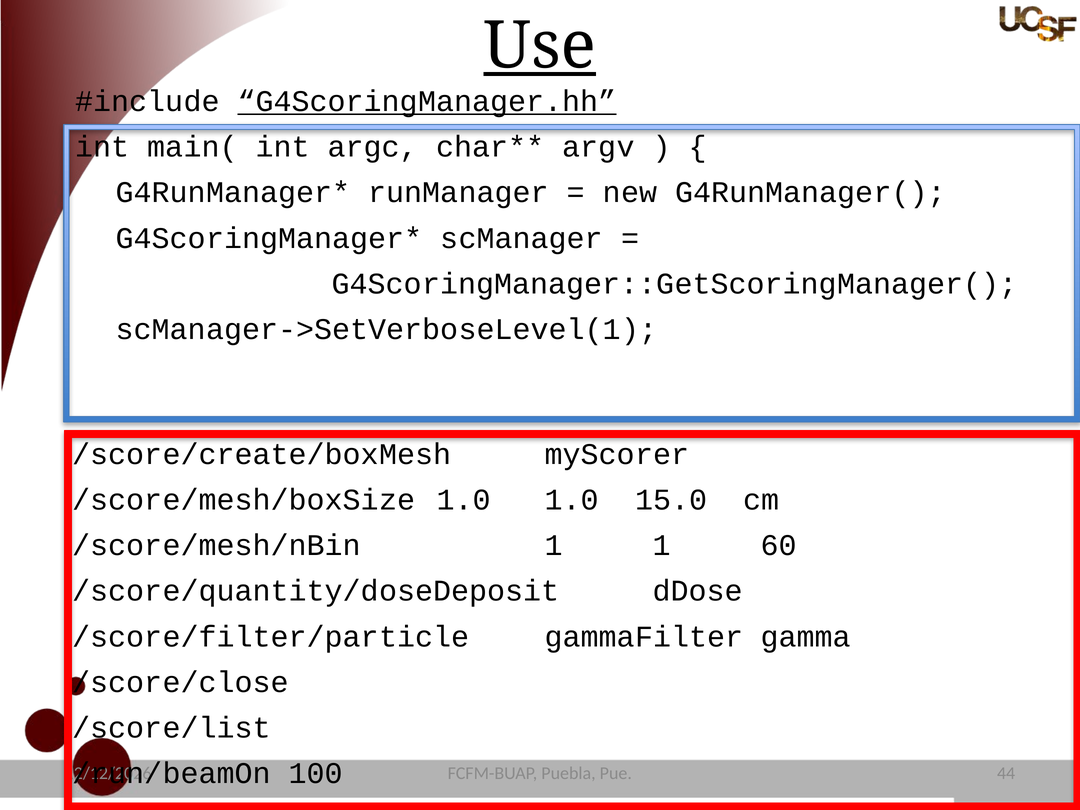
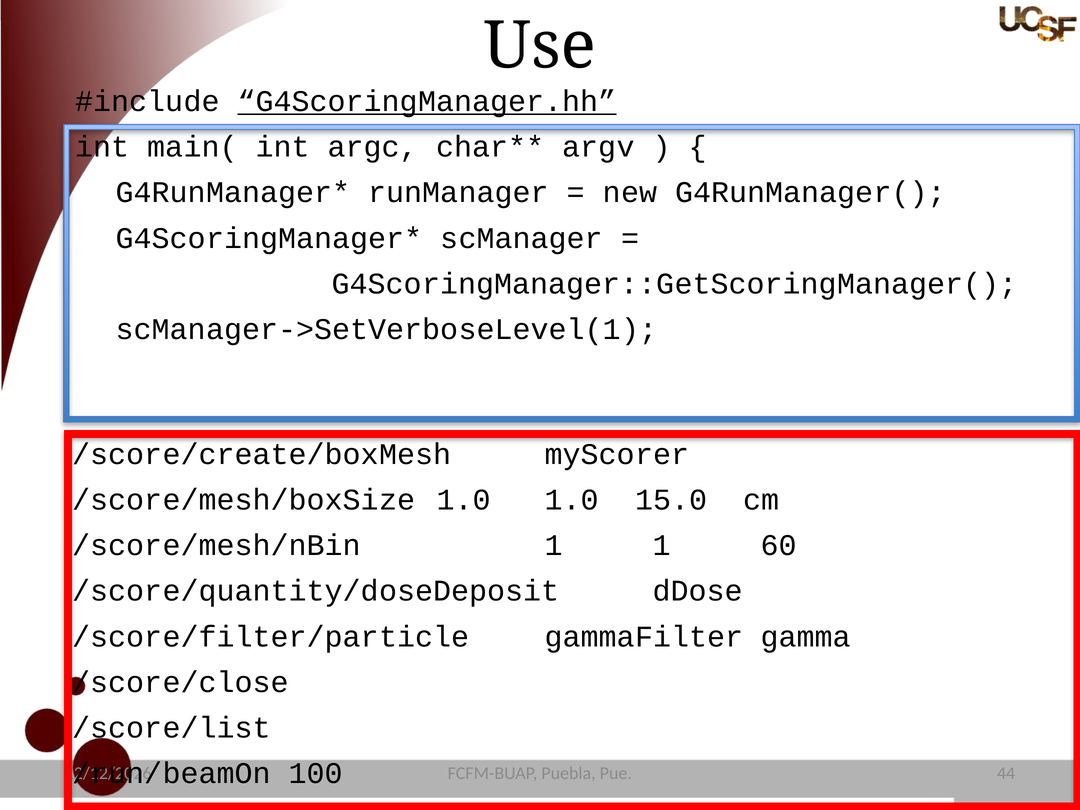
Use underline: present -> none
